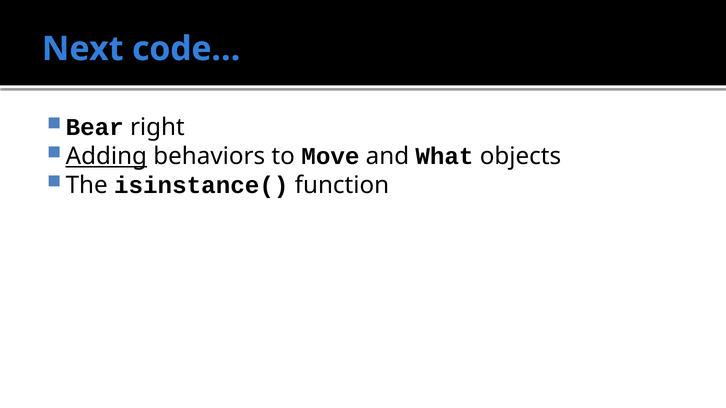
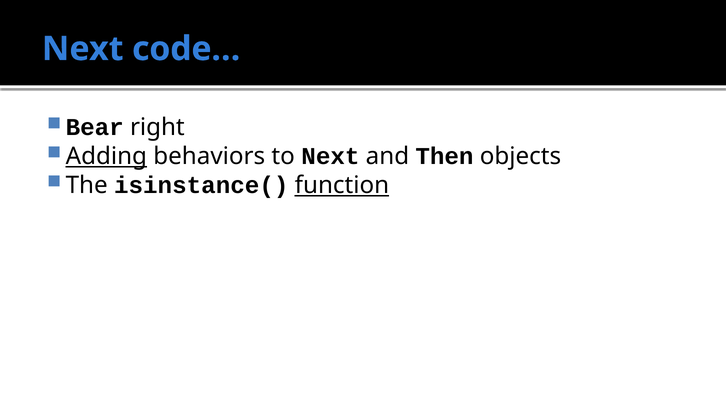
to Move: Move -> Next
What: What -> Then
function underline: none -> present
